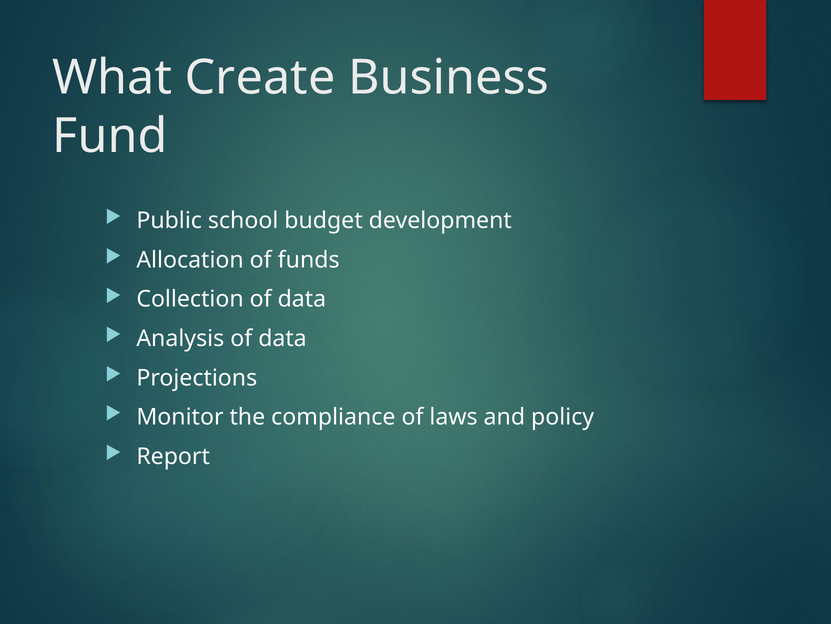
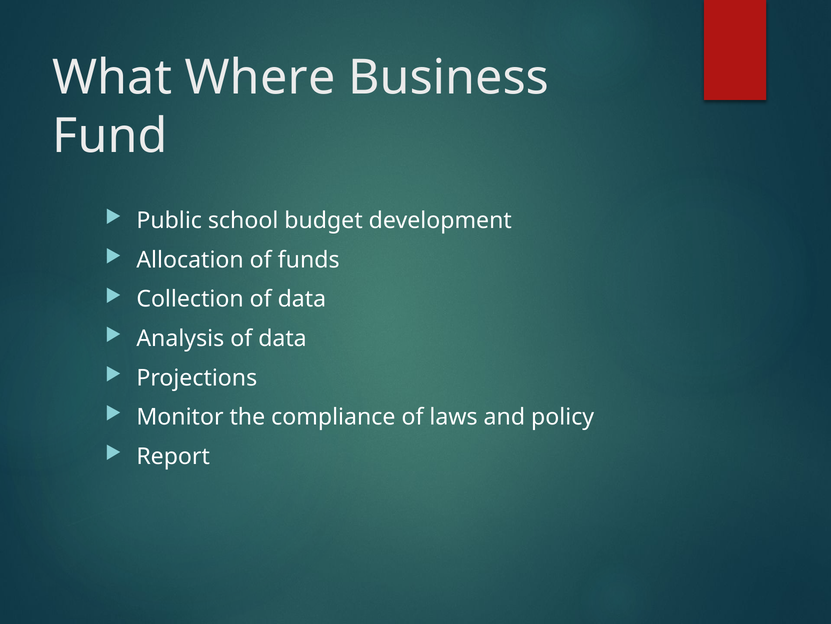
Create: Create -> Where
